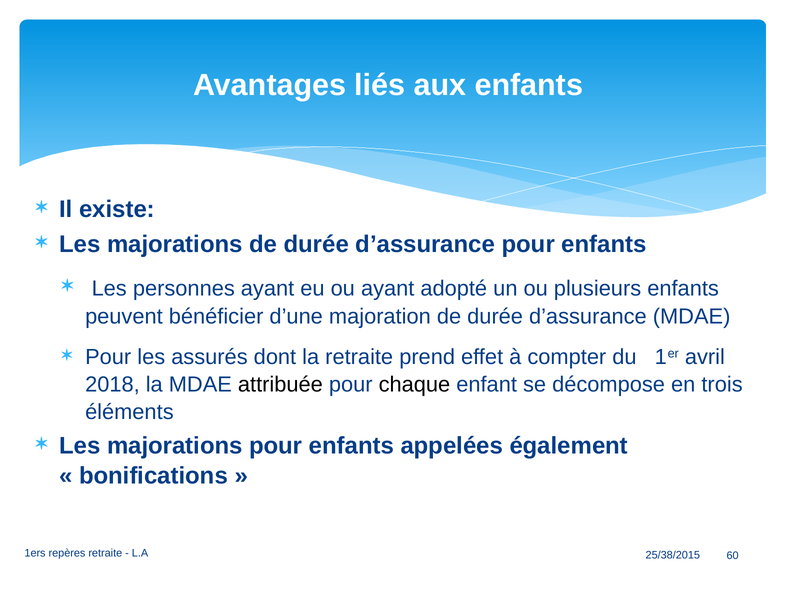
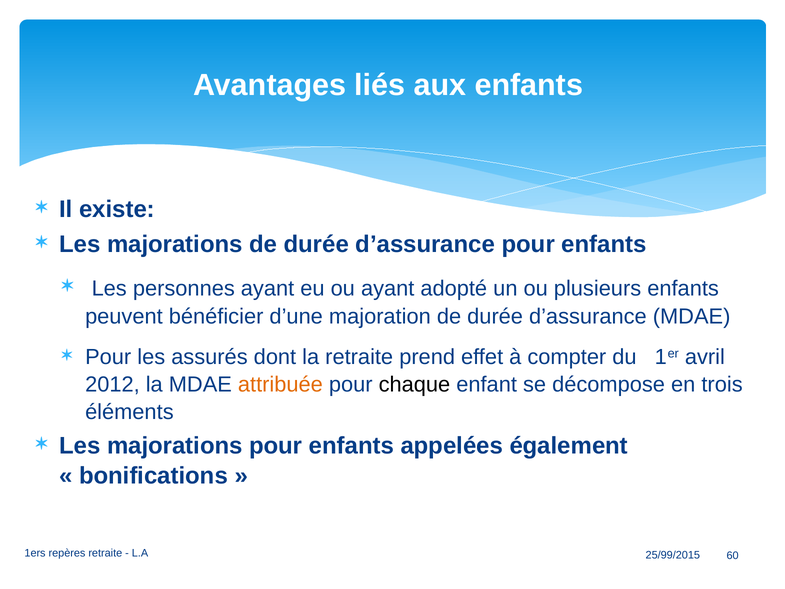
2018: 2018 -> 2012
attribuée colour: black -> orange
25/38/2015: 25/38/2015 -> 25/99/2015
